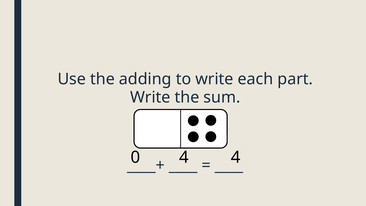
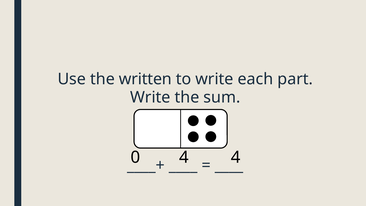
adding: adding -> written
